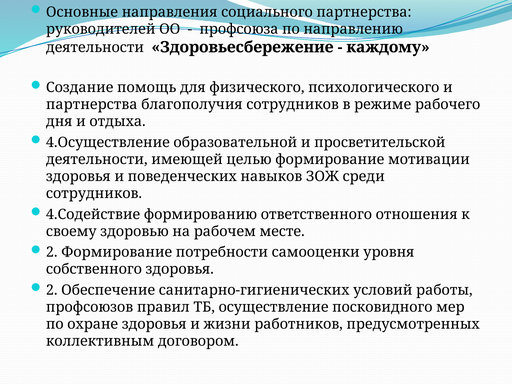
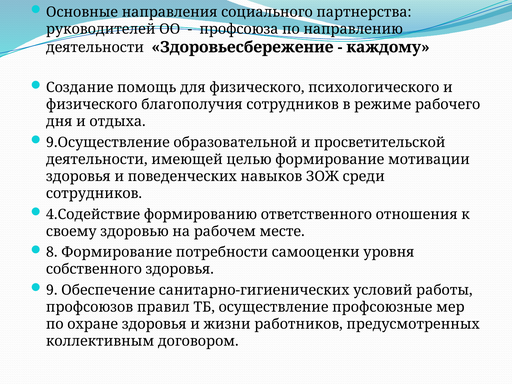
партнерства at (92, 104): партнерства -> физического
4.Осуществление: 4.Осуществление -> 9.Осуществление
2 at (52, 252): 2 -> 8
2 at (52, 290): 2 -> 9
посковидного: посковидного -> профсоюзные
